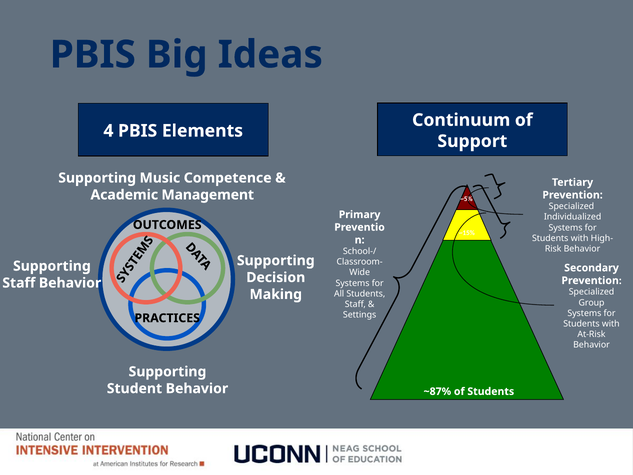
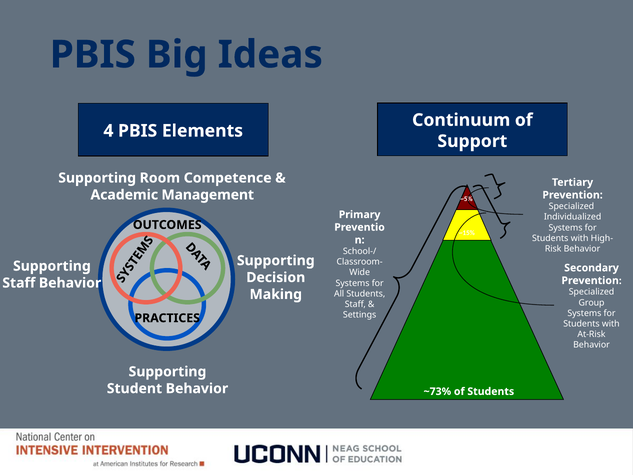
Music: Music -> Room
~87%: ~87% -> ~73%
